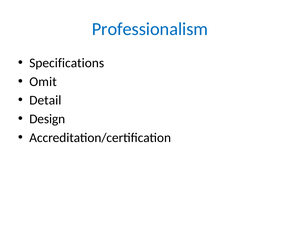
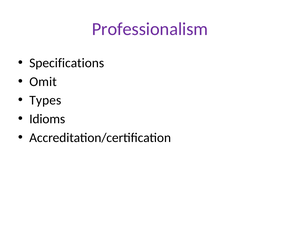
Professionalism colour: blue -> purple
Detail: Detail -> Types
Design: Design -> Idioms
